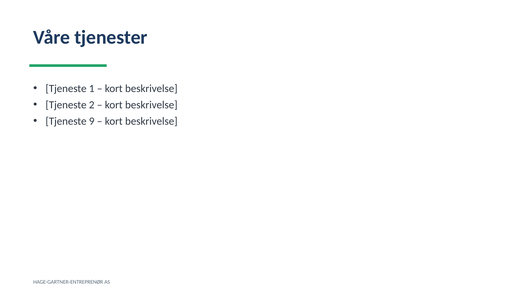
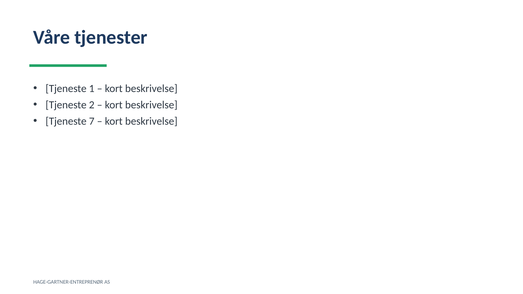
9: 9 -> 7
